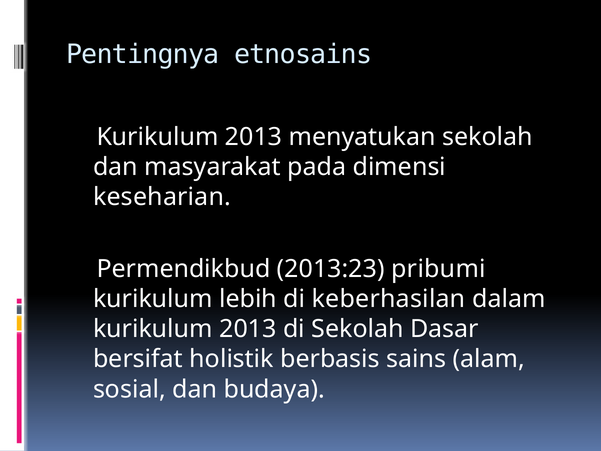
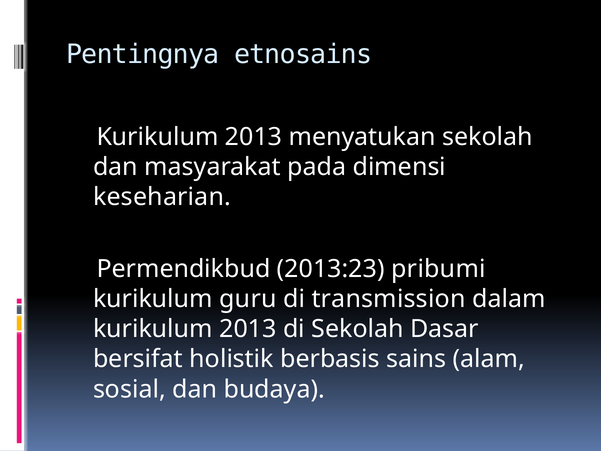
lebih: lebih -> guru
keberhasilan: keberhasilan -> transmission
